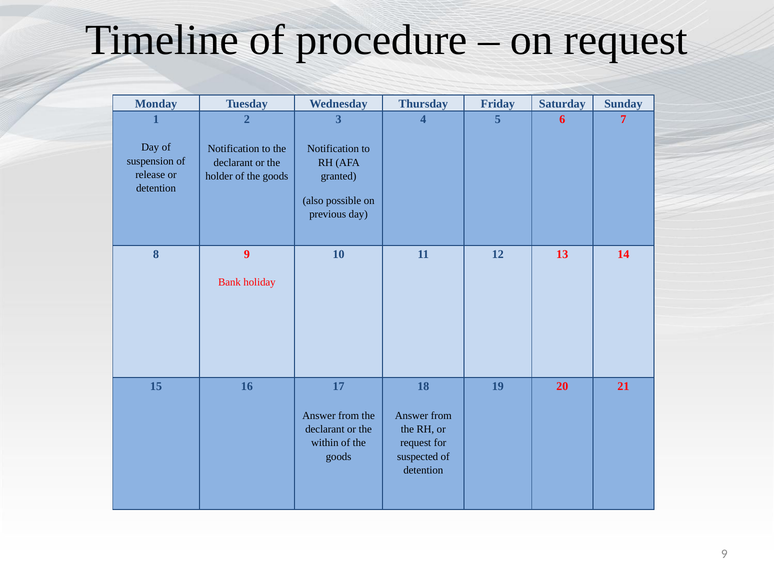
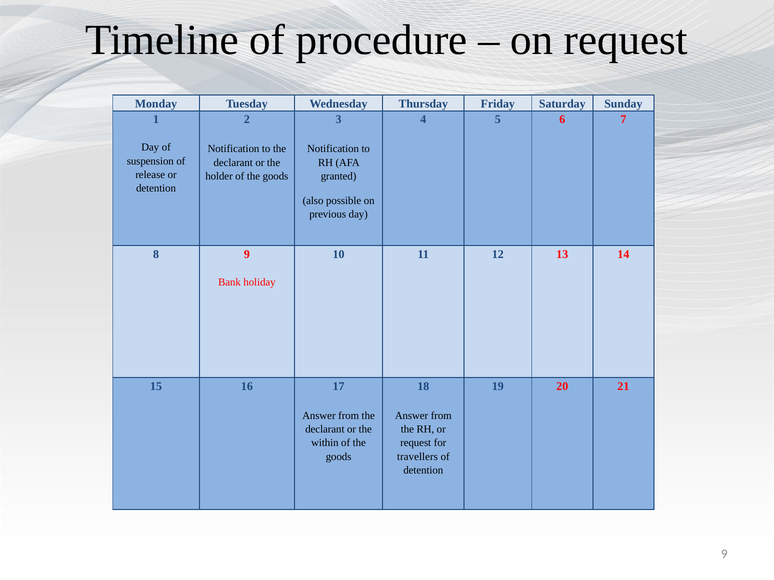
suspected: suspected -> travellers
